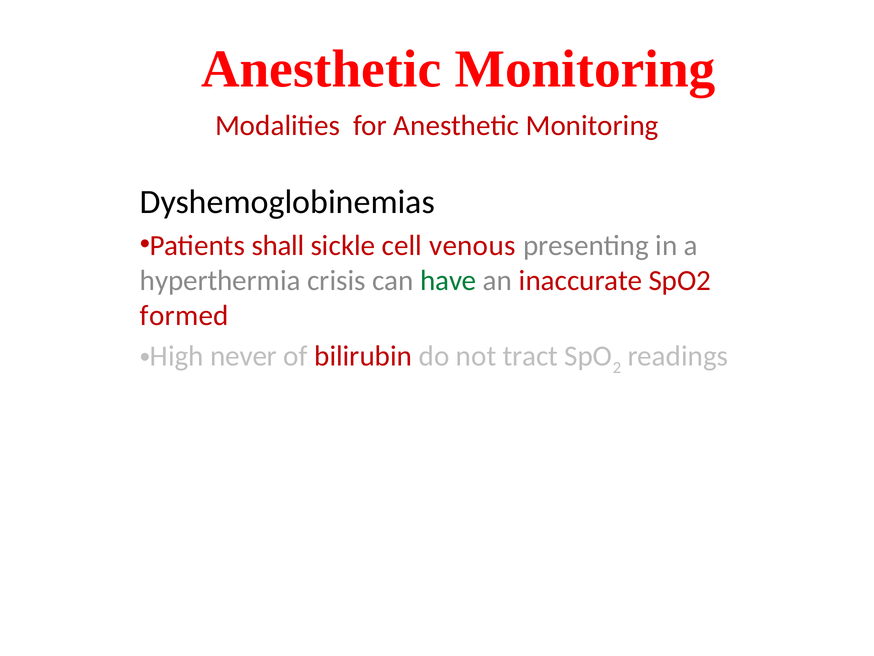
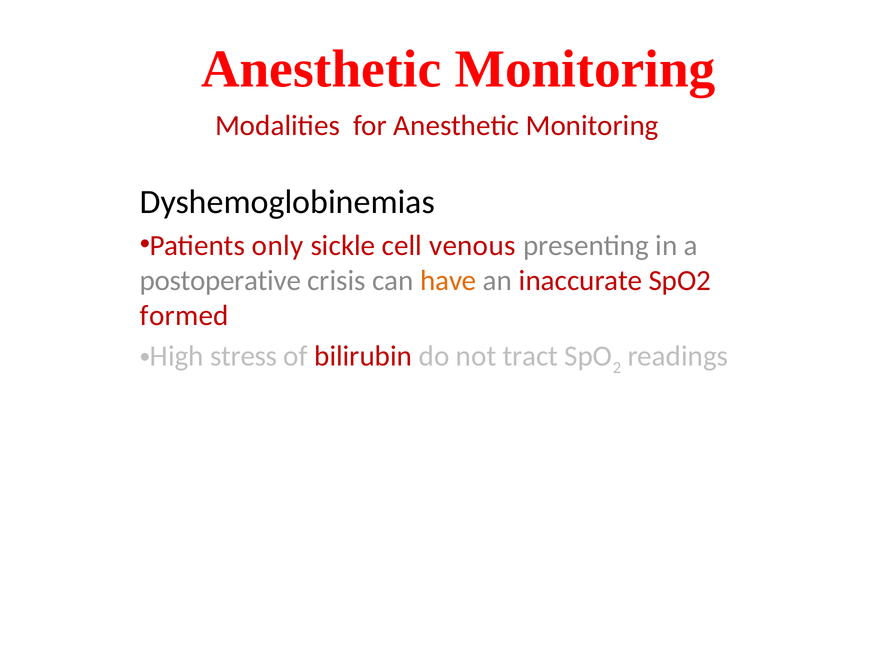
shall: shall -> only
hyperthermia: hyperthermia -> postoperative
have colour: green -> orange
never: never -> stress
